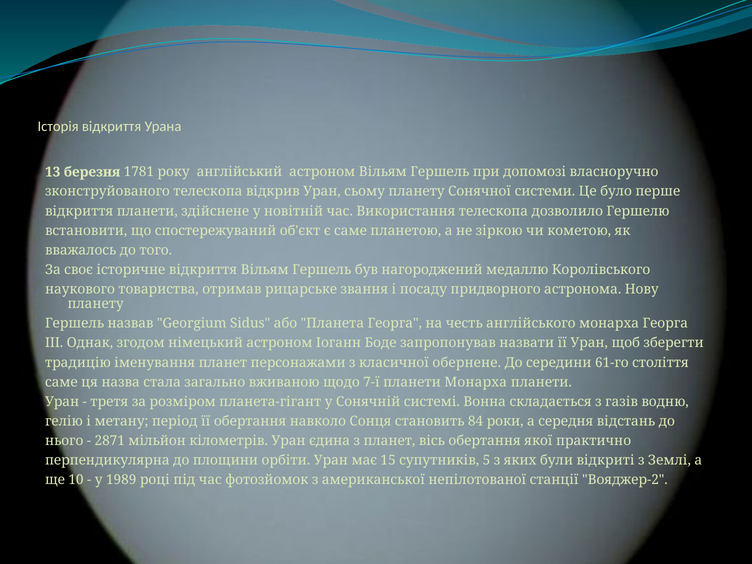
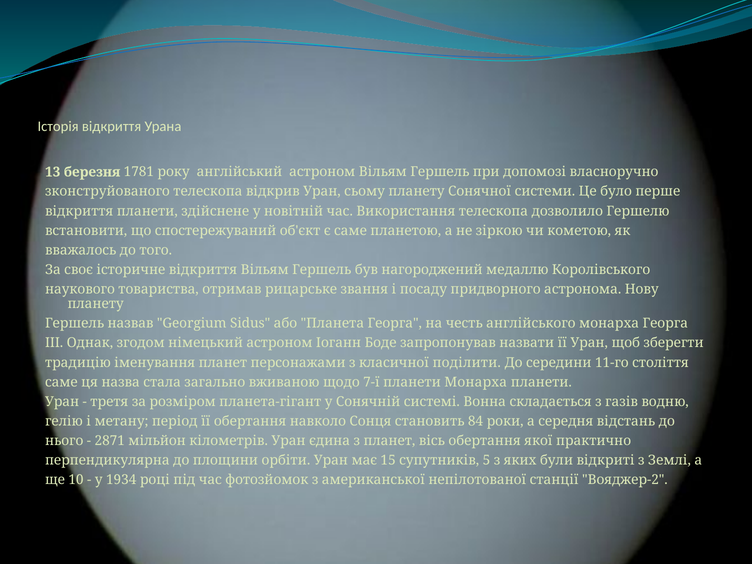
обернене: обернене -> поділити
61-го: 61-го -> 11-го
1989: 1989 -> 1934
